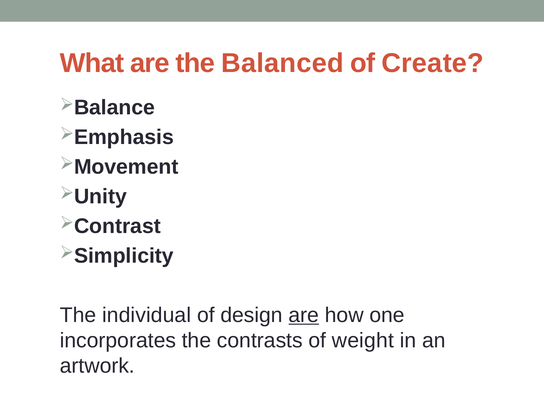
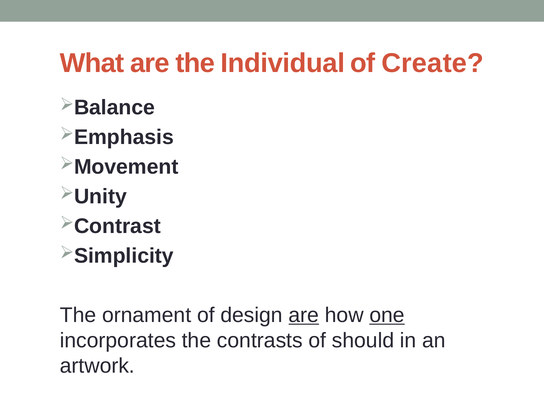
Balanced: Balanced -> Individual
individual: individual -> ornament
one underline: none -> present
weight: weight -> should
